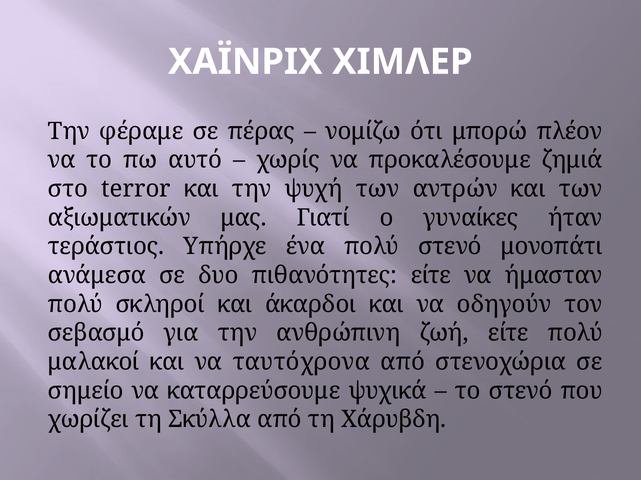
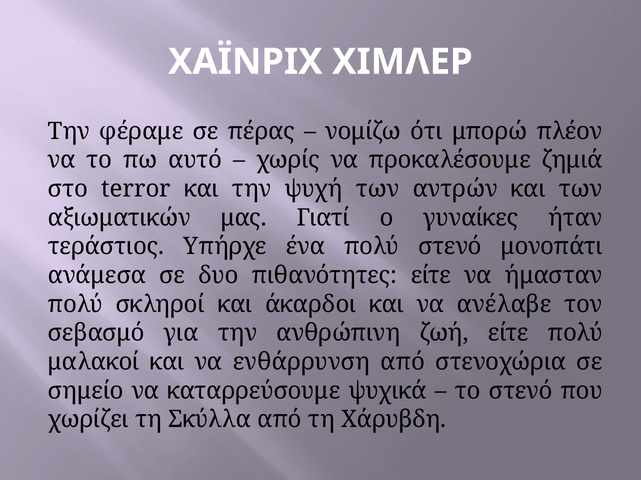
οδηγούν: οδηγούν -> ανέλαβε
ταυτόχρονα: ταυτόχρονα -> ενθάρρυνση
